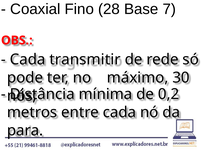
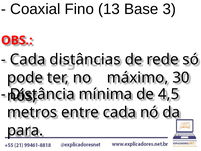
28: 28 -> 13
7: 7 -> 3
transmitir: transmitir -> distâncias
0,2: 0,2 -> 4,5
